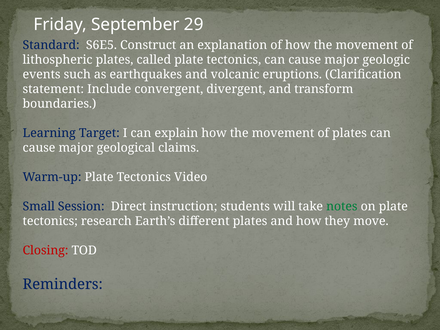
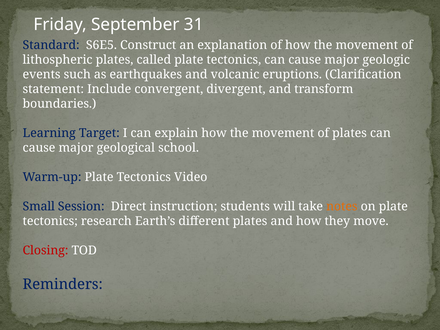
29: 29 -> 31
claims: claims -> school
notes colour: green -> orange
